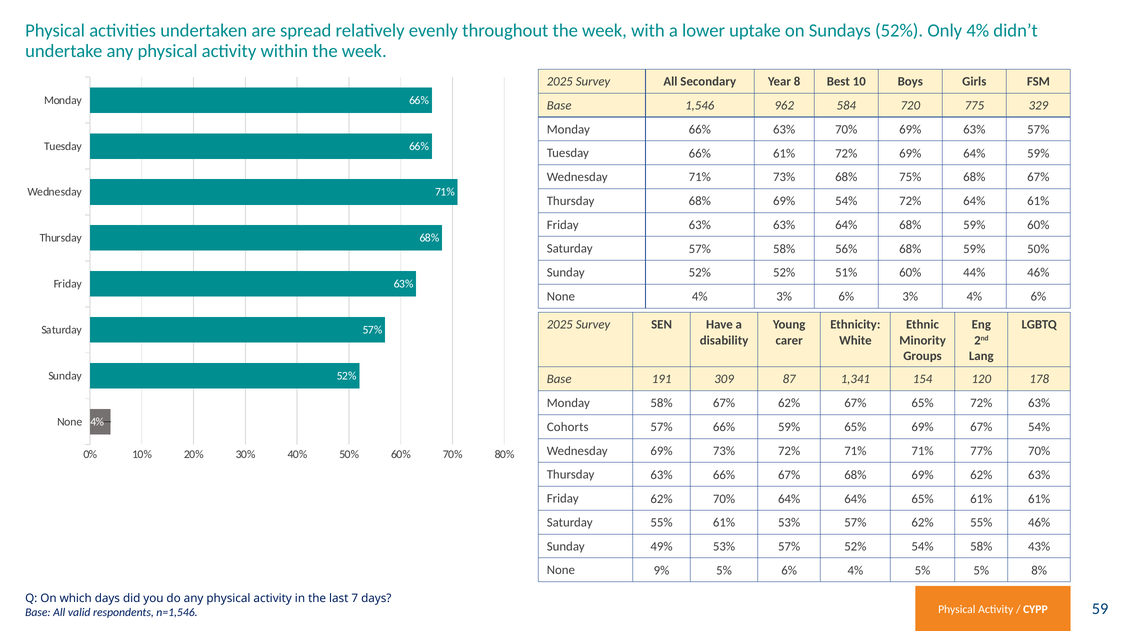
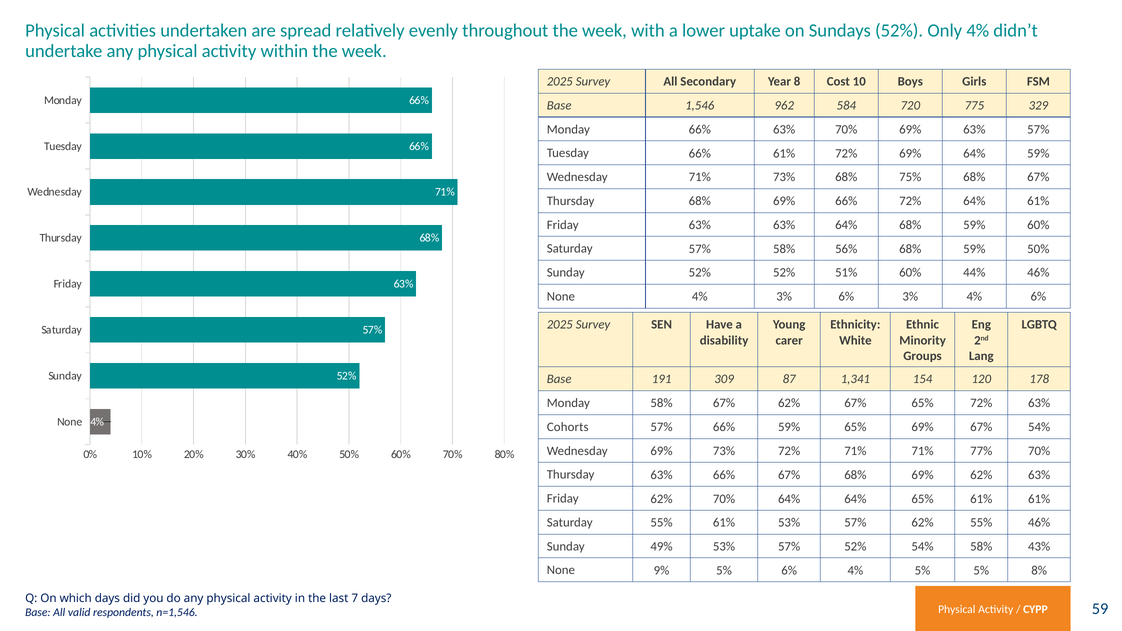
Best: Best -> Cost
69% 54%: 54% -> 66%
